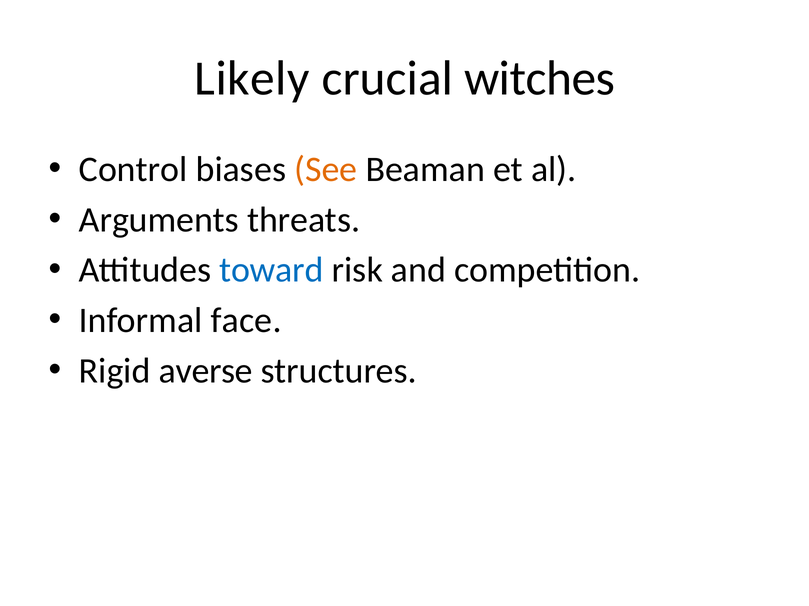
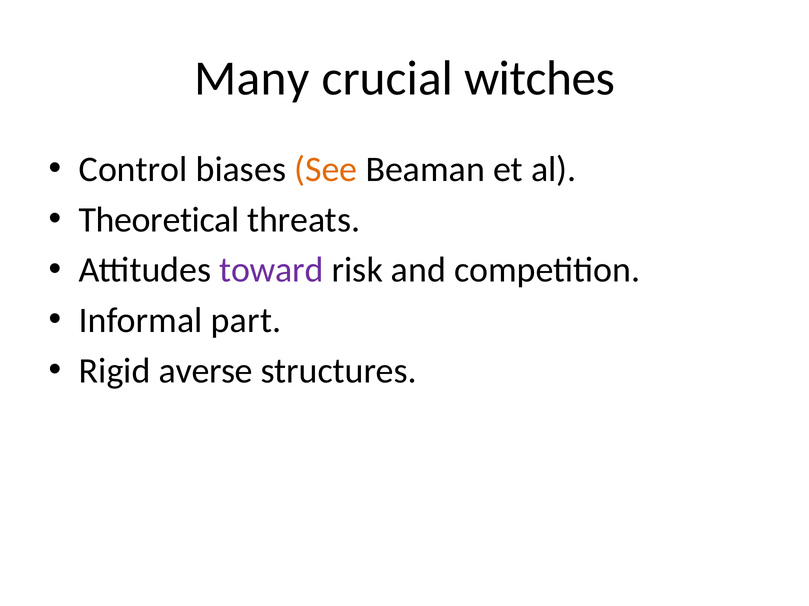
Likely: Likely -> Many
Arguments: Arguments -> Theoretical
toward colour: blue -> purple
face: face -> part
